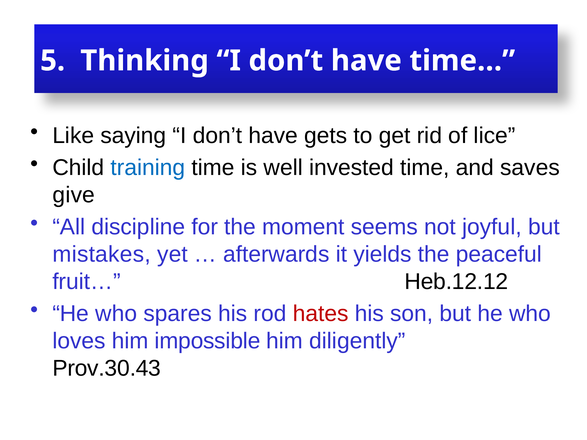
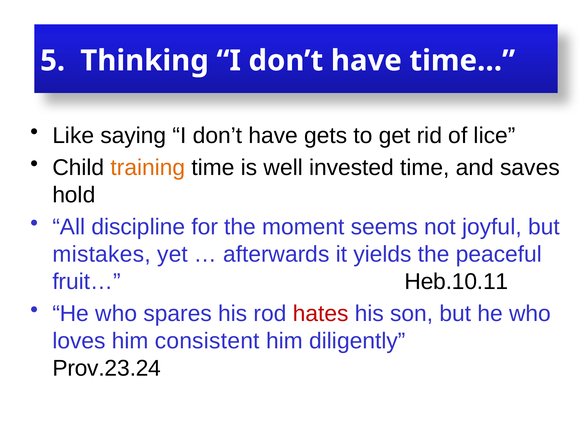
training colour: blue -> orange
give: give -> hold
Heb.12.12: Heb.12.12 -> Heb.10.11
impossible: impossible -> consistent
Prov.30.43: Prov.30.43 -> Prov.23.24
